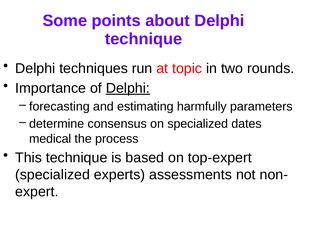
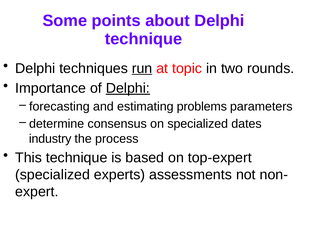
run underline: none -> present
harmfully: harmfully -> problems
medical: medical -> industry
